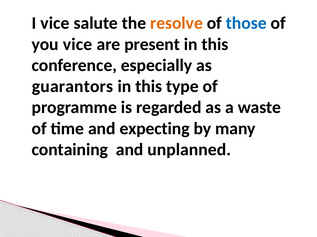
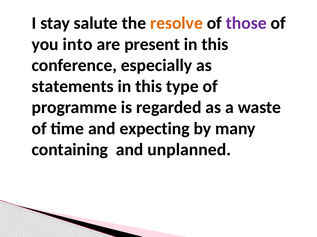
I vice: vice -> stay
those colour: blue -> purple
you vice: vice -> into
guarantors: guarantors -> statements
